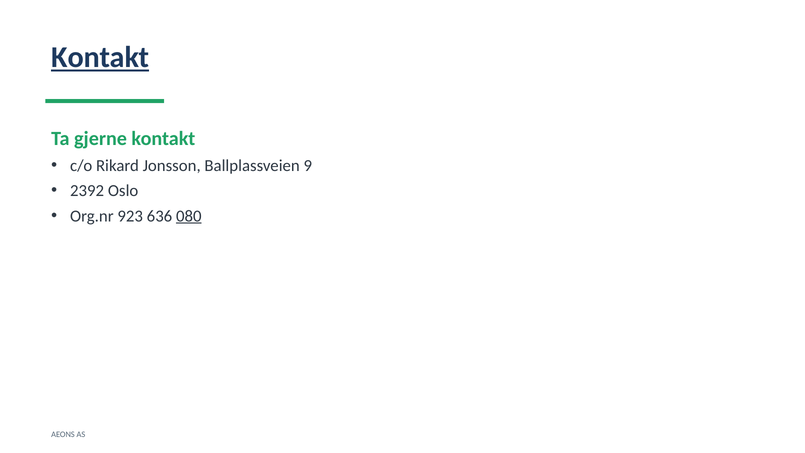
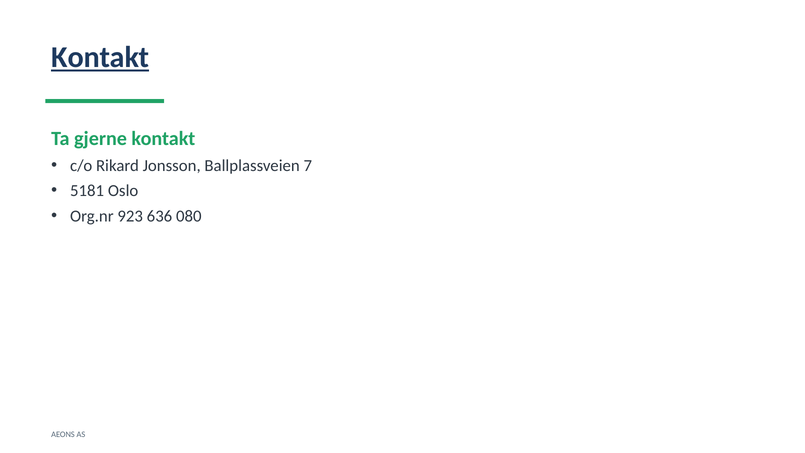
9: 9 -> 7
2392: 2392 -> 5181
080 underline: present -> none
